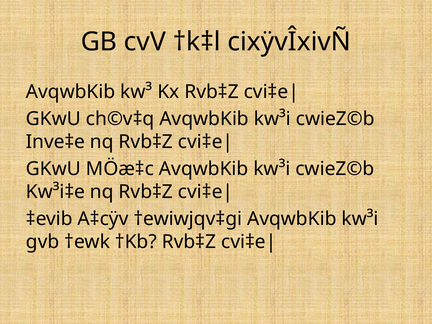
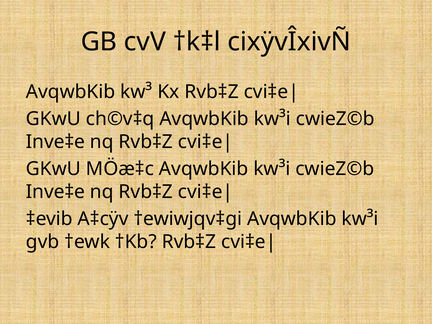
Kw³i‡e at (55, 192): Kw³i‡e -> Inve‡e
